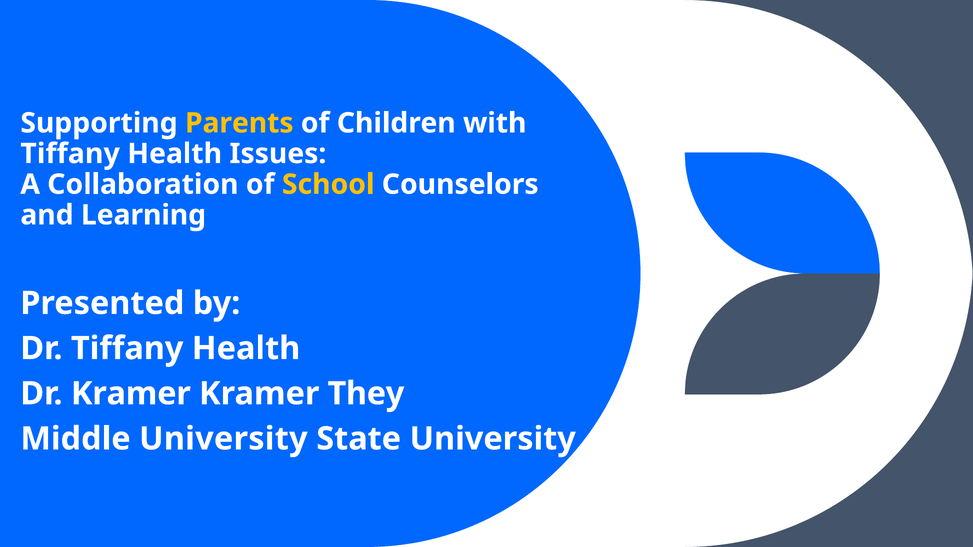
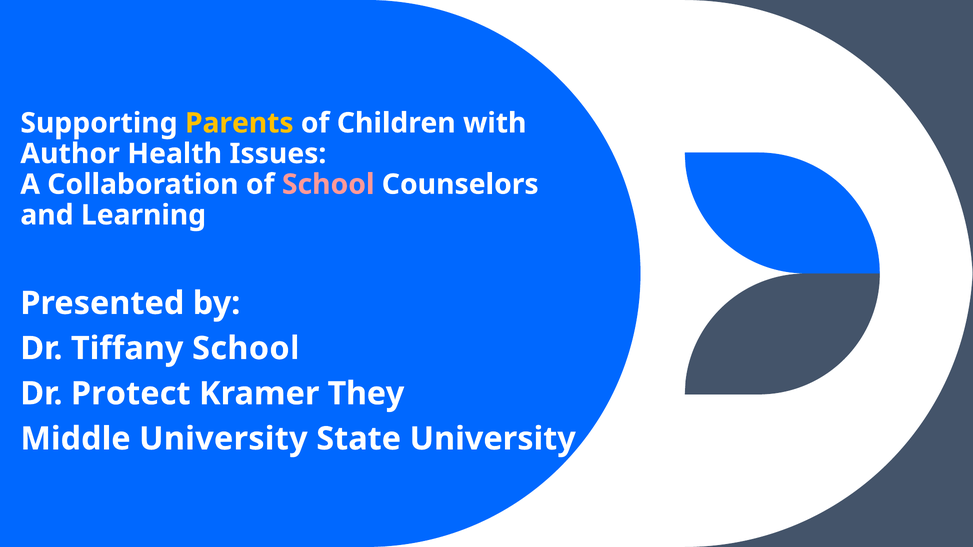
Tiffany at (70, 154): Tiffany -> Author
School at (328, 185) colour: yellow -> pink
Dr Tiffany Health: Health -> School
Dr Kramer: Kramer -> Protect
